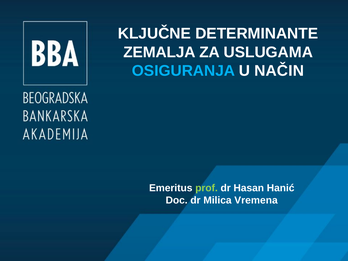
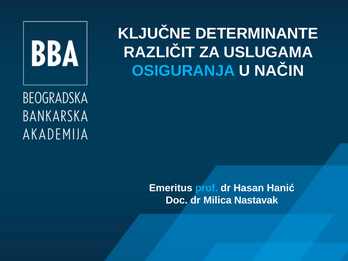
ZEMALJA: ZEMALJA -> RAZLIČIT
prof colour: light green -> light blue
Vremena: Vremena -> Nastavak
